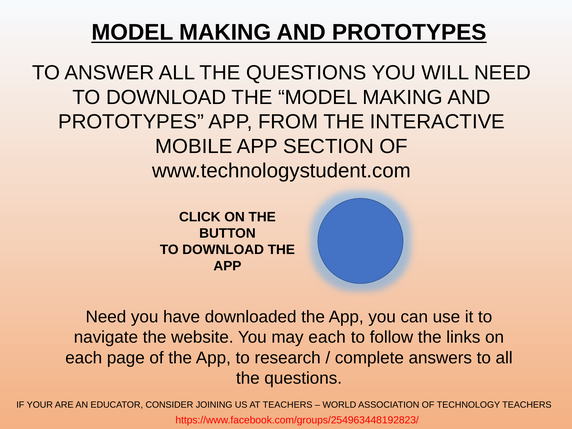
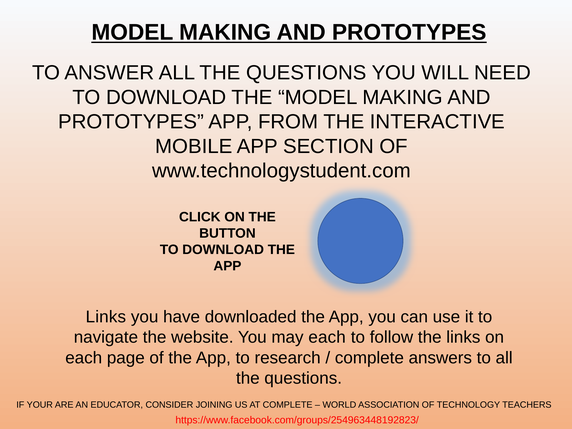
Need at (106, 317): Need -> Links
AT TEACHERS: TEACHERS -> COMPLETE
